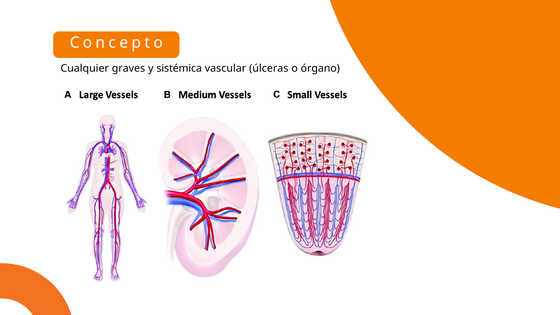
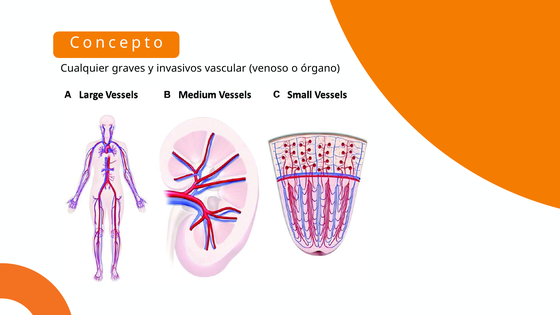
sistémica: sistémica -> invasivos
úlceras: úlceras -> venoso
